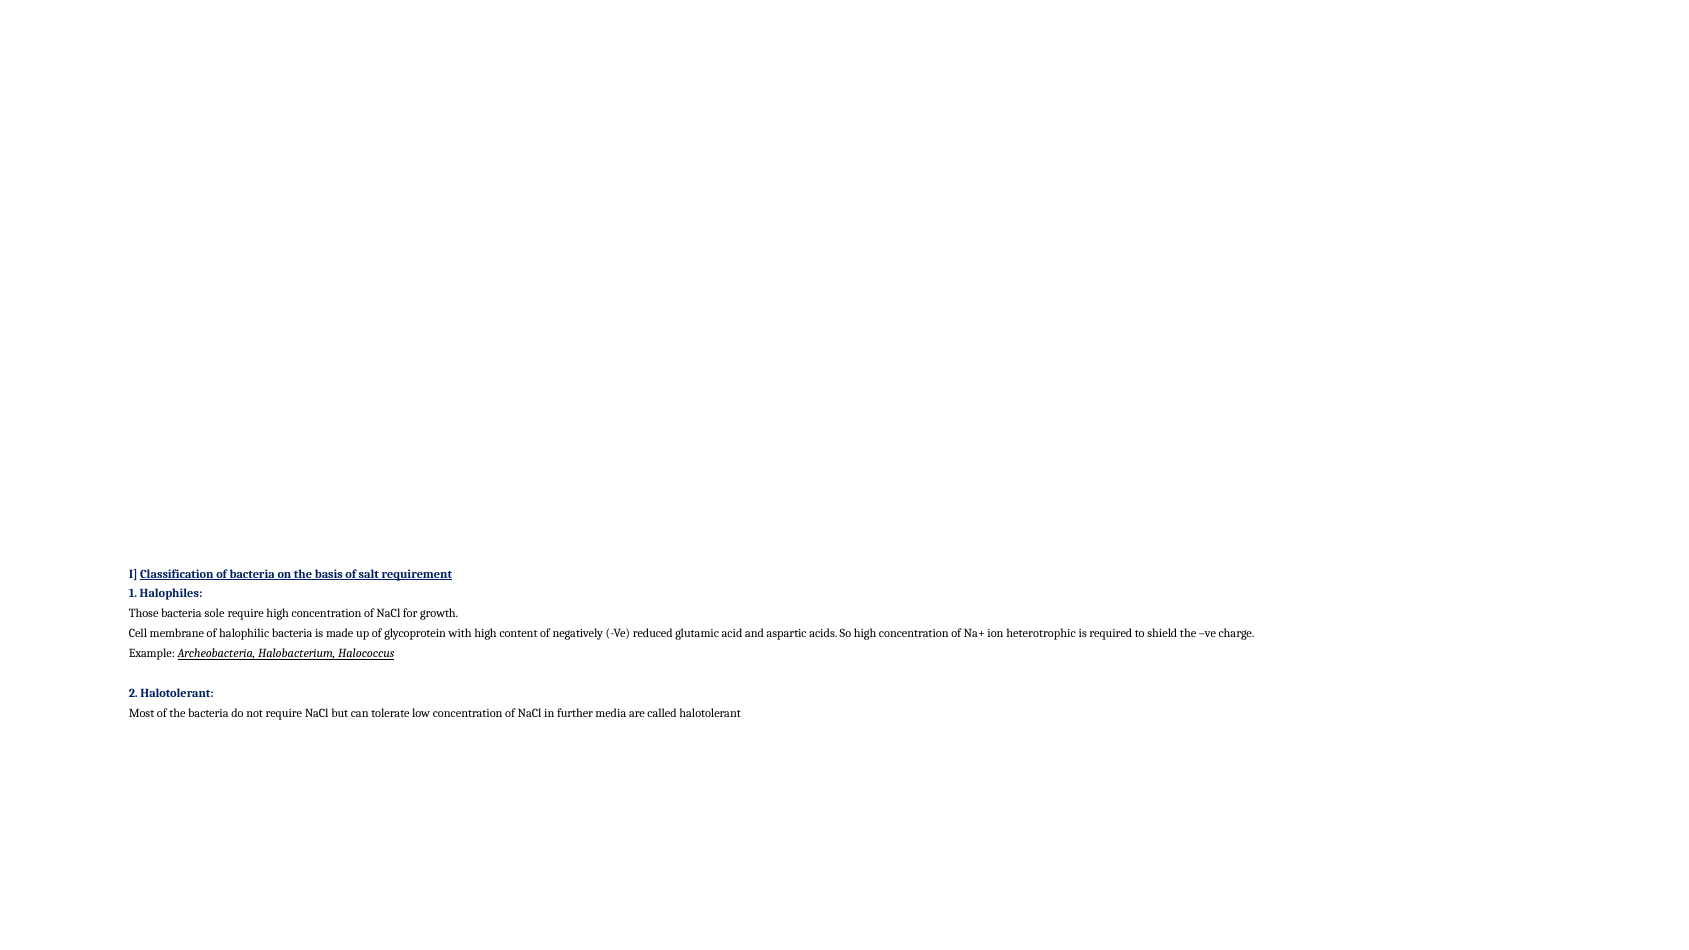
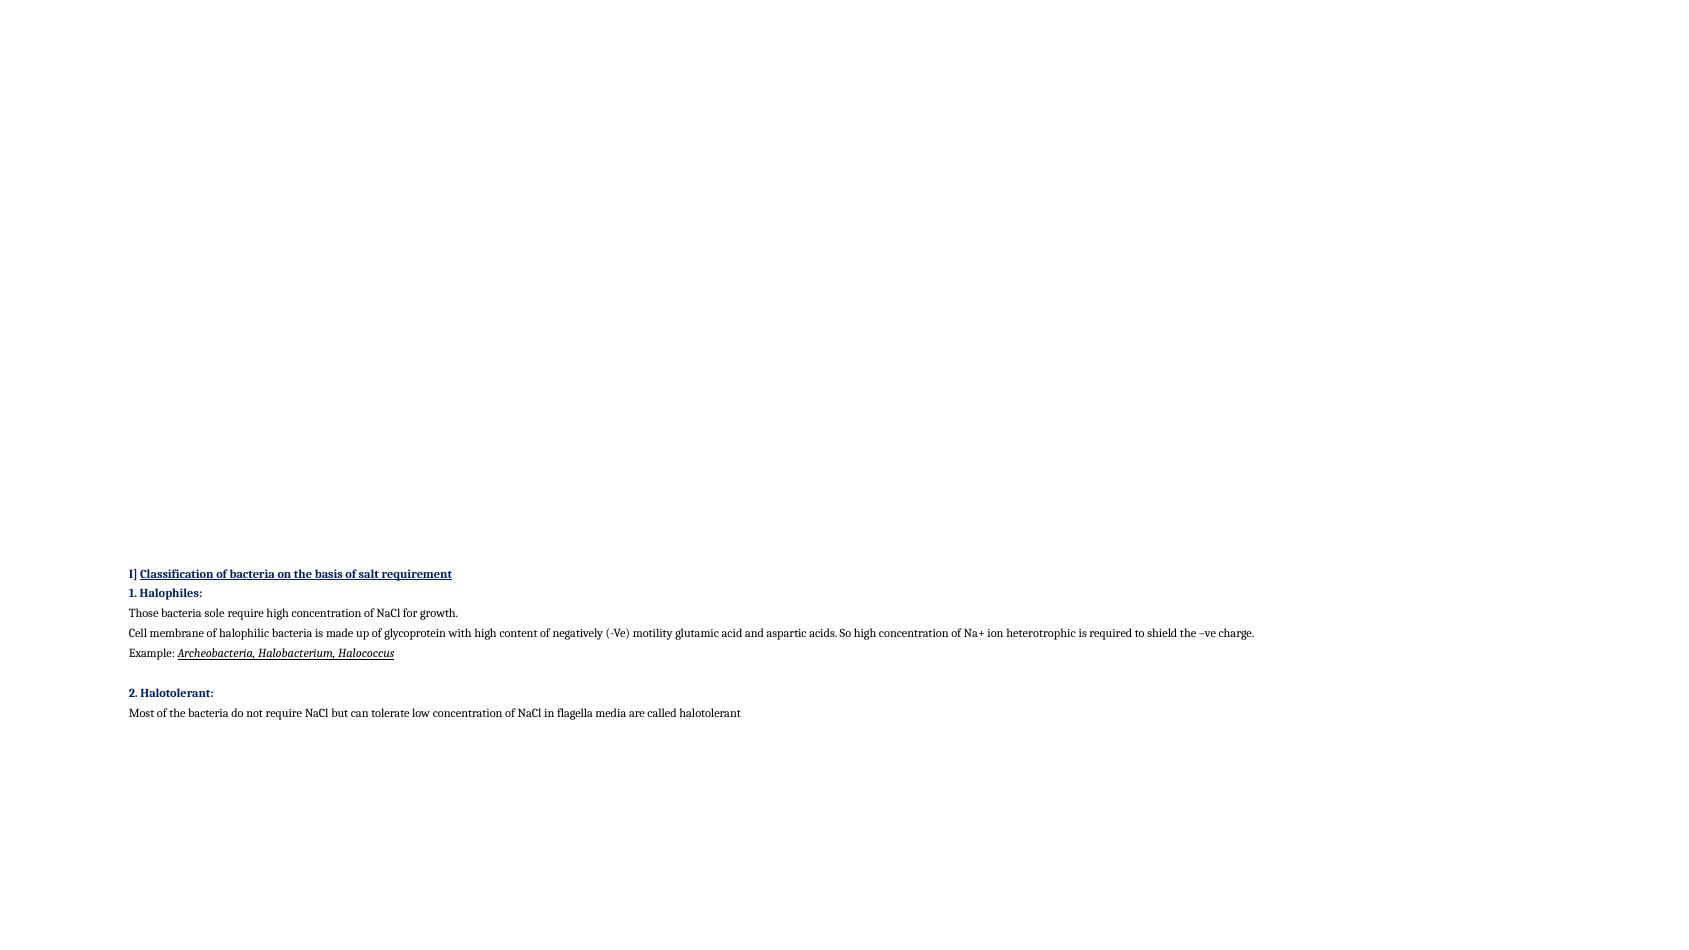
reduced: reduced -> motility
further: further -> flagella
